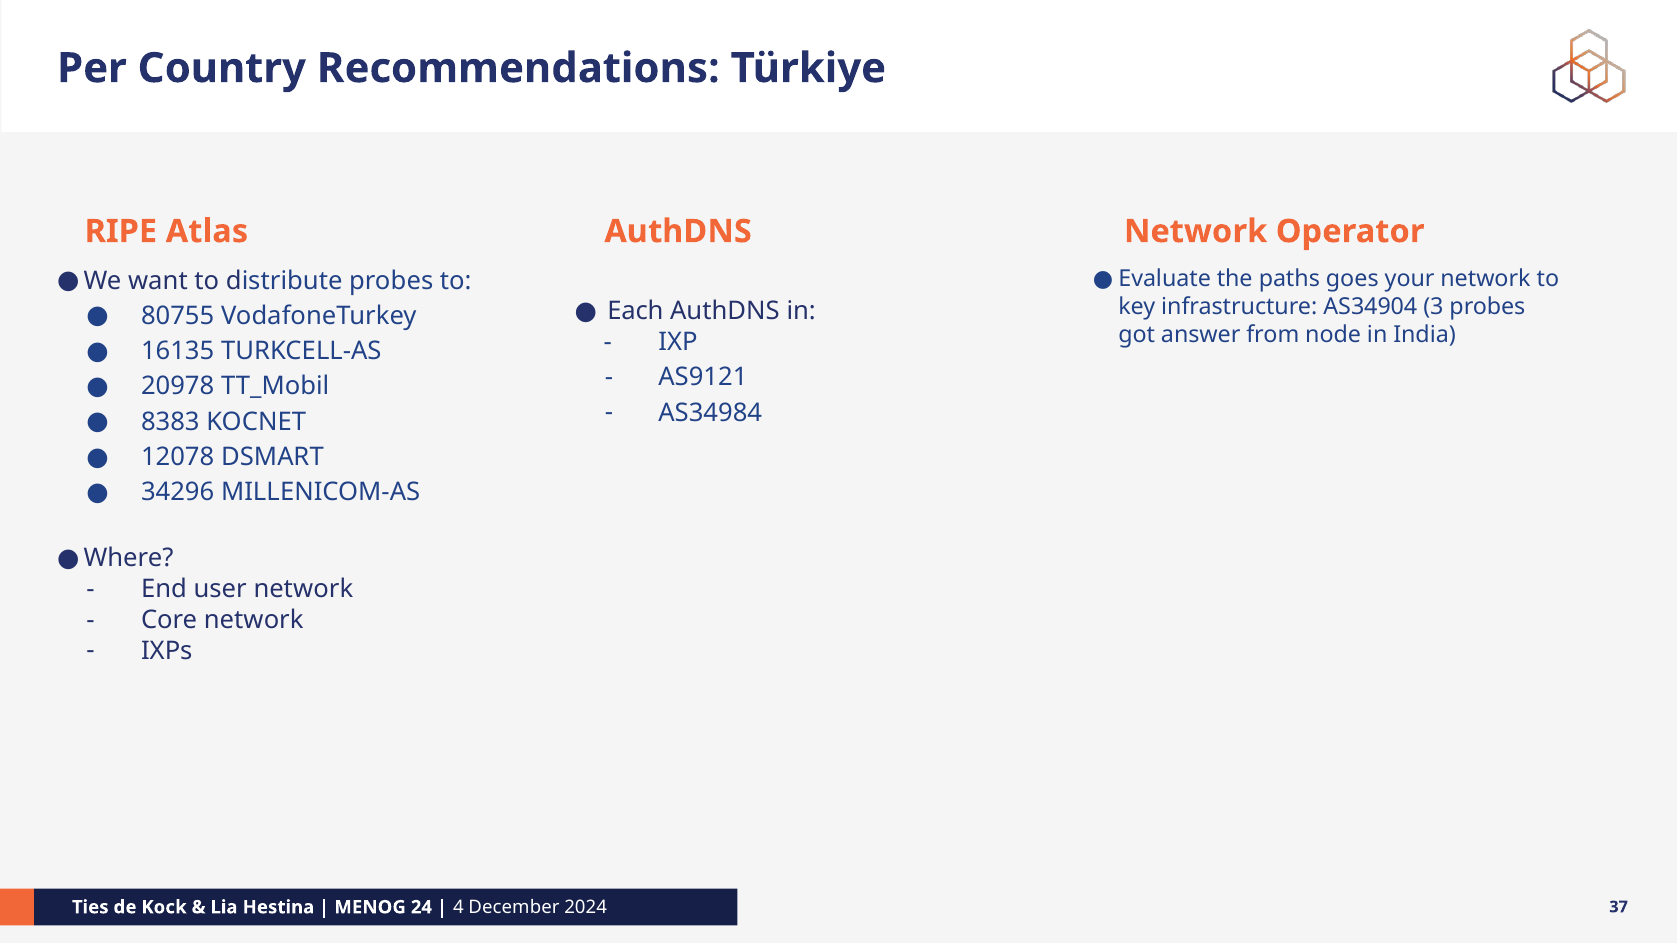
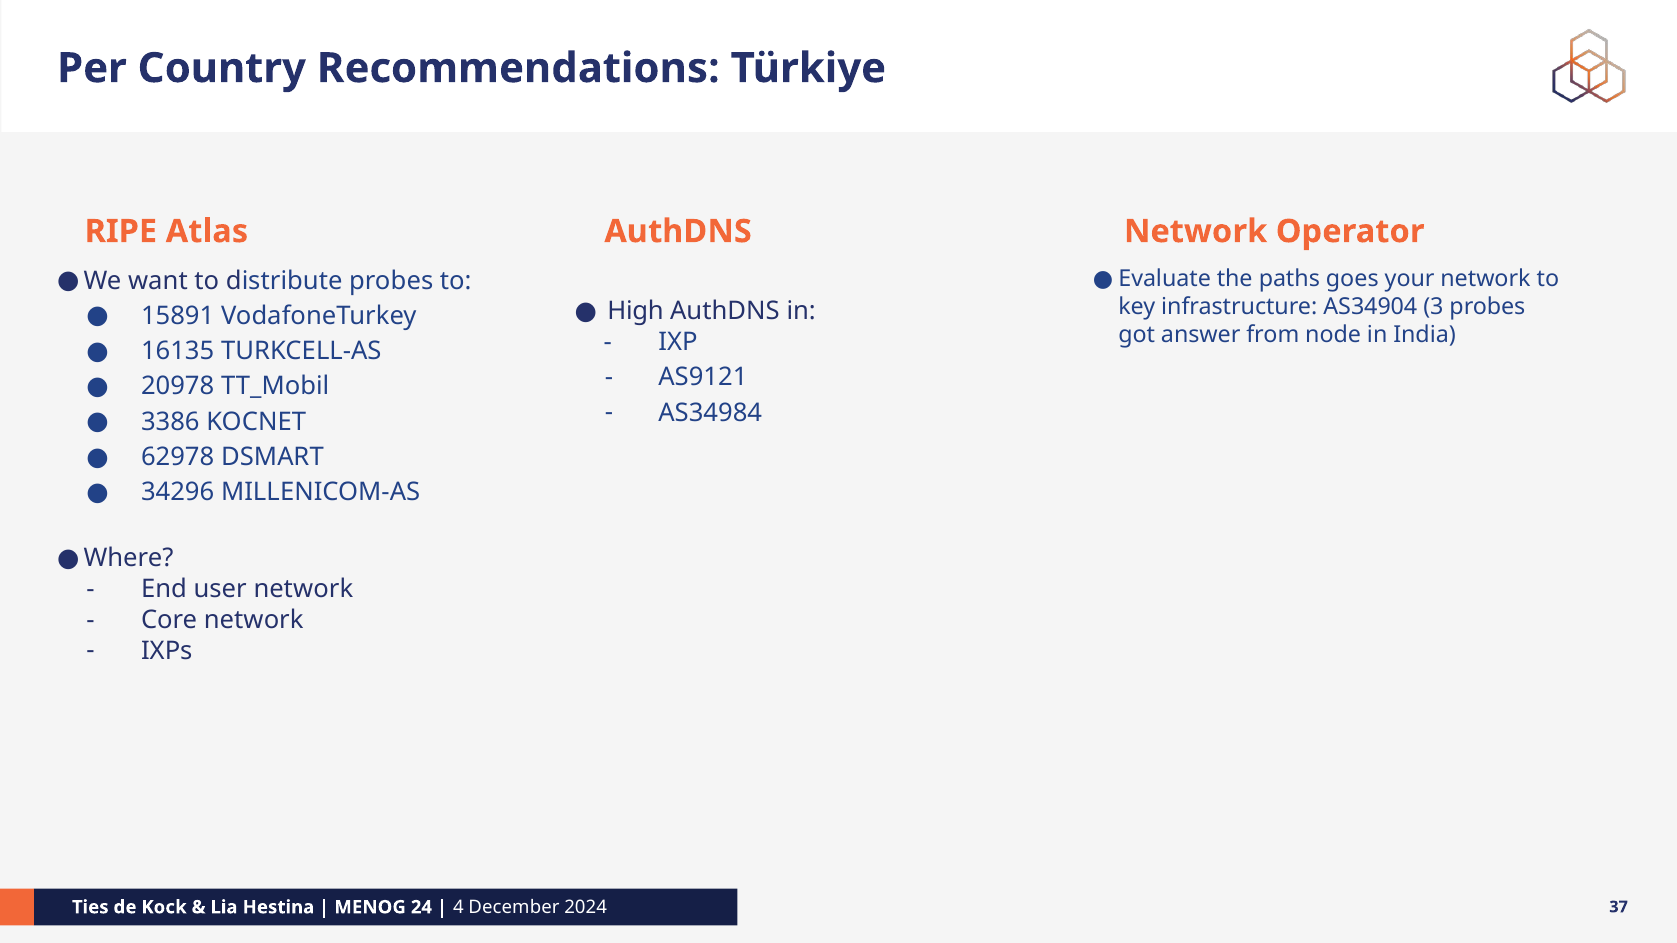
Each: Each -> High
80755: 80755 -> 15891
8383: 8383 -> 3386
12078: 12078 -> 62978
